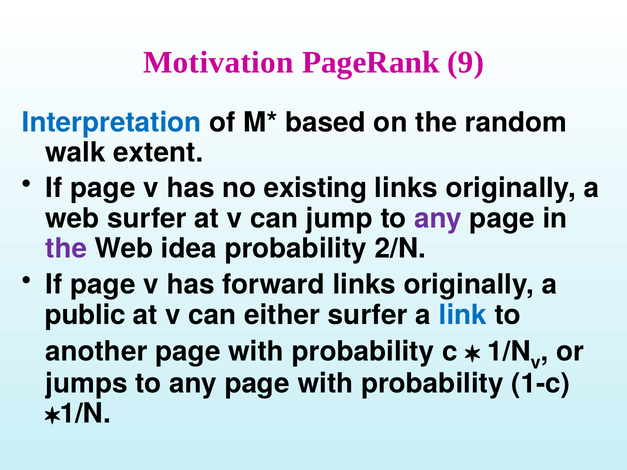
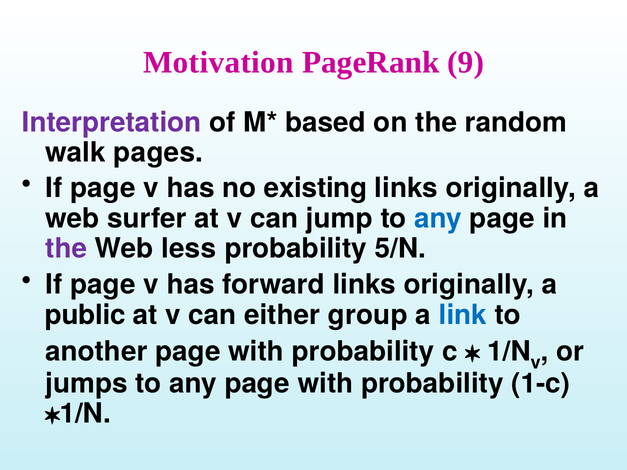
Interpretation colour: blue -> purple
extent: extent -> pages
any at (438, 218) colour: purple -> blue
idea: idea -> less
2/N: 2/N -> 5/N
either surfer: surfer -> group
